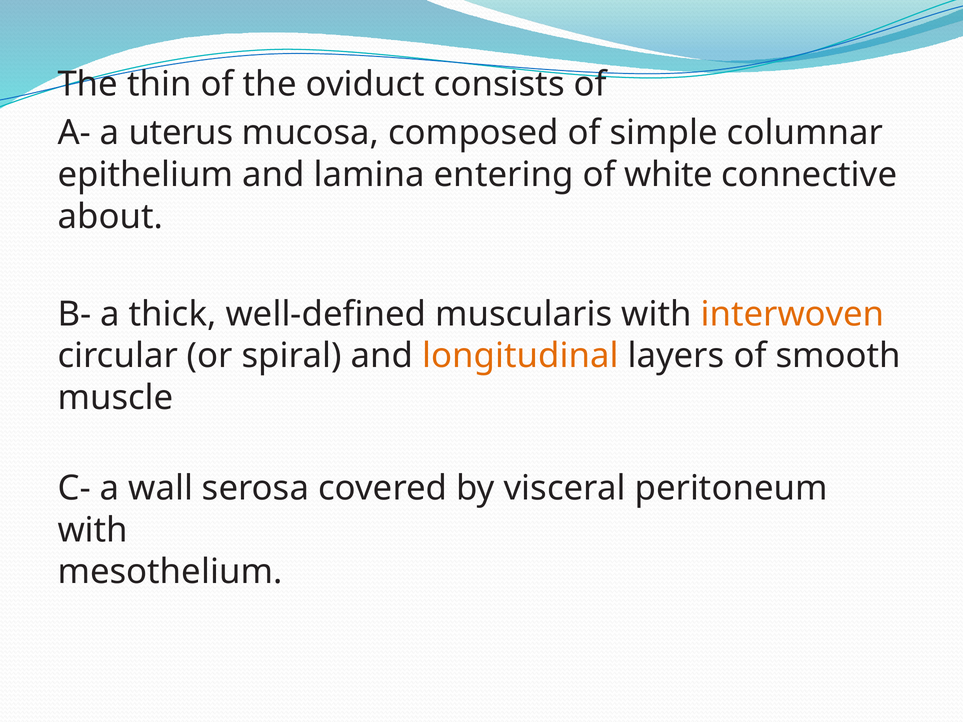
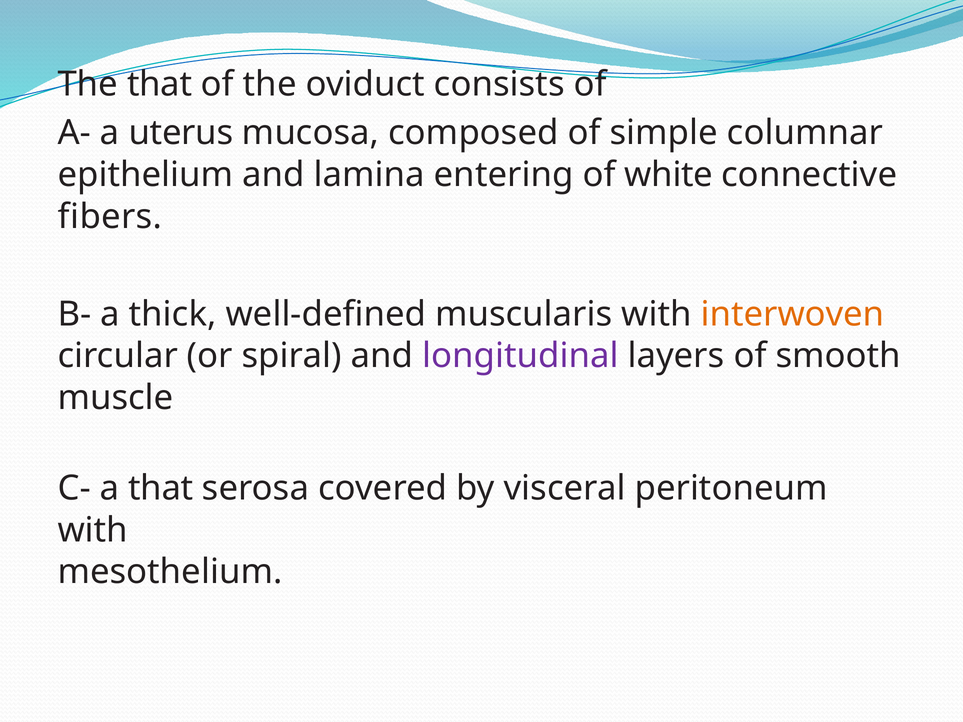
The thin: thin -> that
about: about -> fibers
longitudinal colour: orange -> purple
a wall: wall -> that
